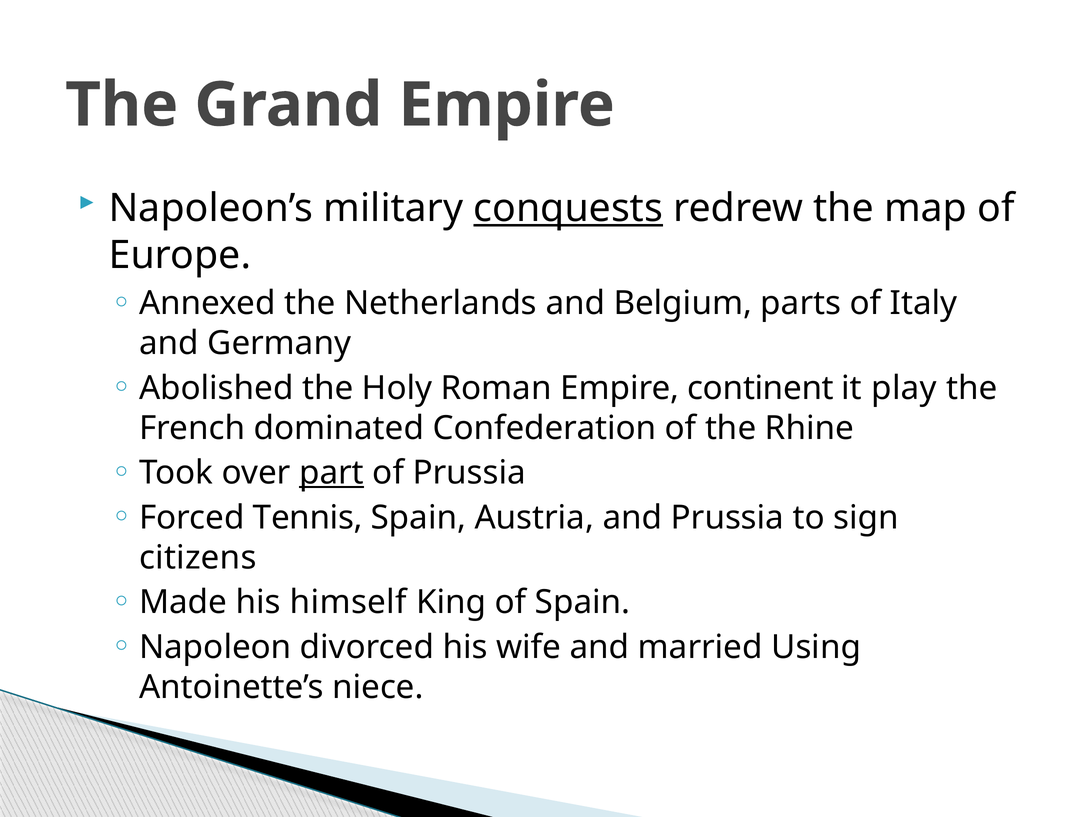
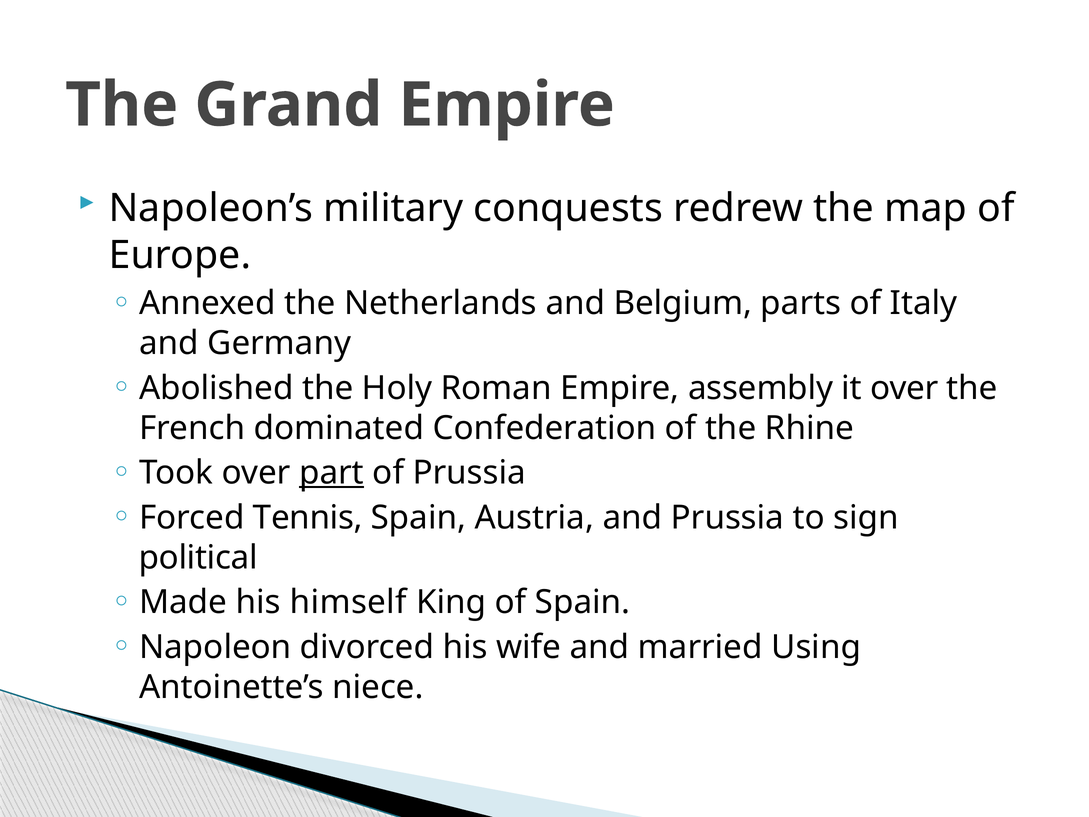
conquests underline: present -> none
continent: continent -> assembly
it play: play -> over
citizens: citizens -> political
